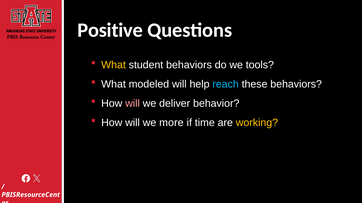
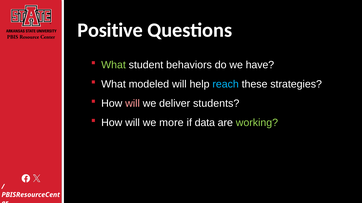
What at (114, 65) colour: yellow -> light green
tools: tools -> have
these behaviors: behaviors -> strategies
behavior: behavior -> students
time: time -> data
working colour: yellow -> light green
